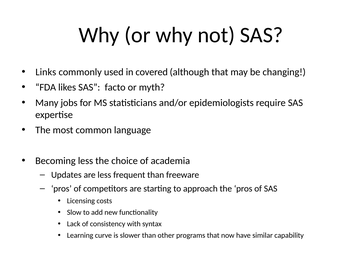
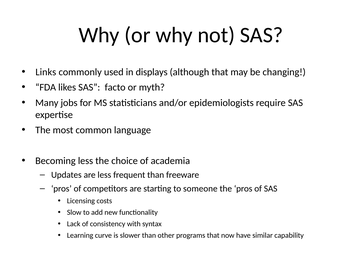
covered: covered -> displays
approach: approach -> someone
